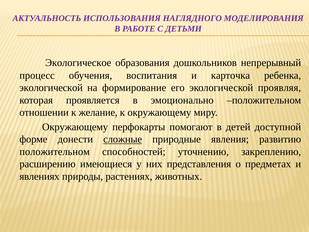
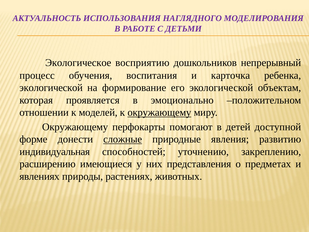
образования: образования -> восприятию
проявляя: проявляя -> объектам
желание: желание -> моделей
окружающему at (159, 112) underline: none -> present
положительном at (55, 152): положительном -> индивидуальная
